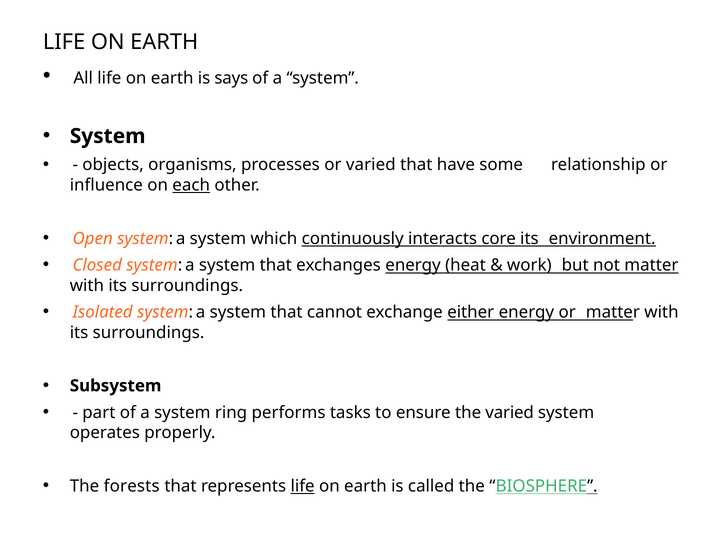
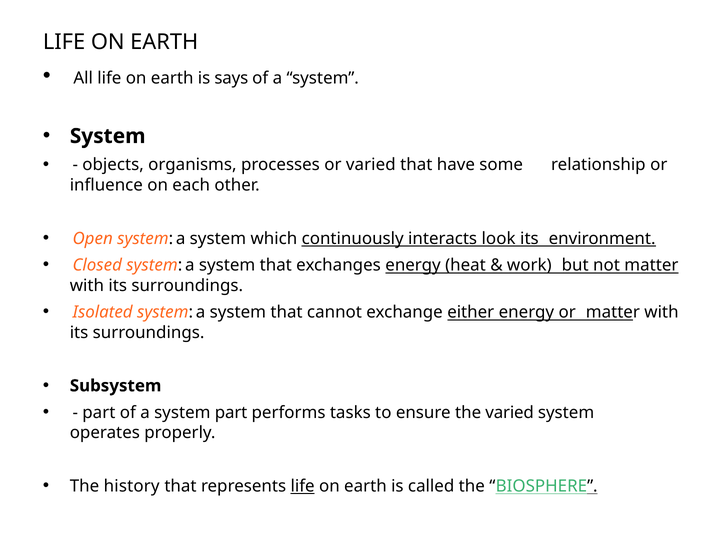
each underline: present -> none
core: core -> look
system ring: ring -> part
forests: forests -> history
